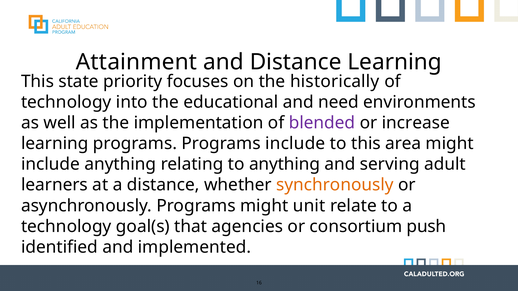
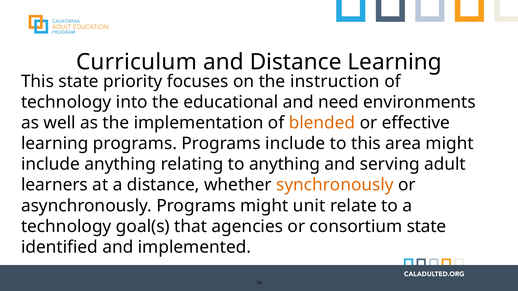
Attainment: Attainment -> Curriculum
historically: historically -> instruction
blended colour: purple -> orange
increase: increase -> effective
consortium push: push -> state
